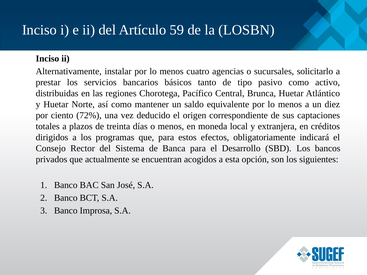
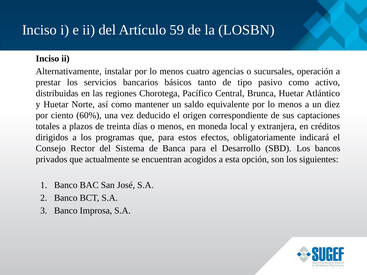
solicitarlo: solicitarlo -> operación
72%: 72% -> 60%
